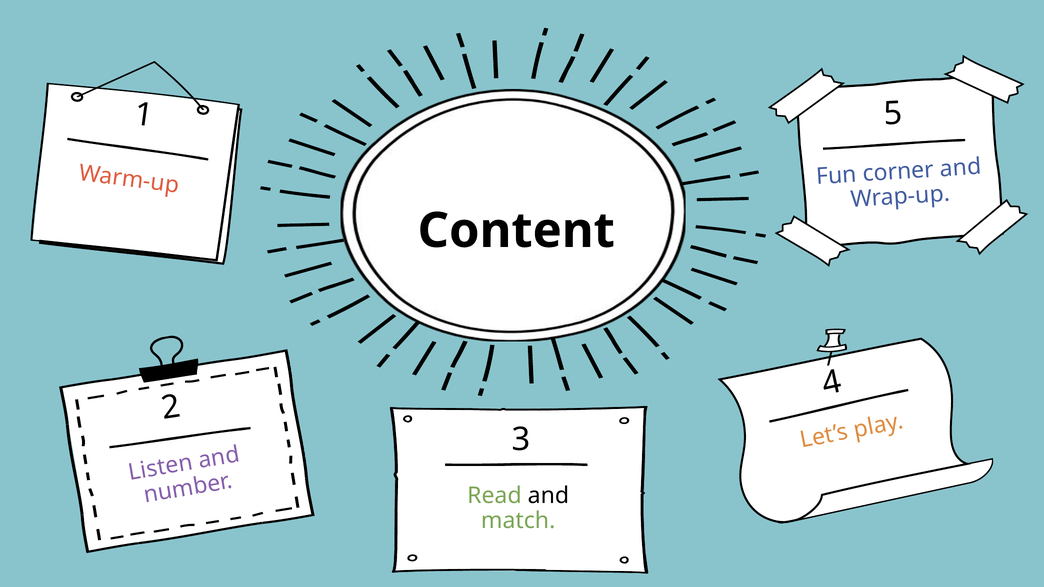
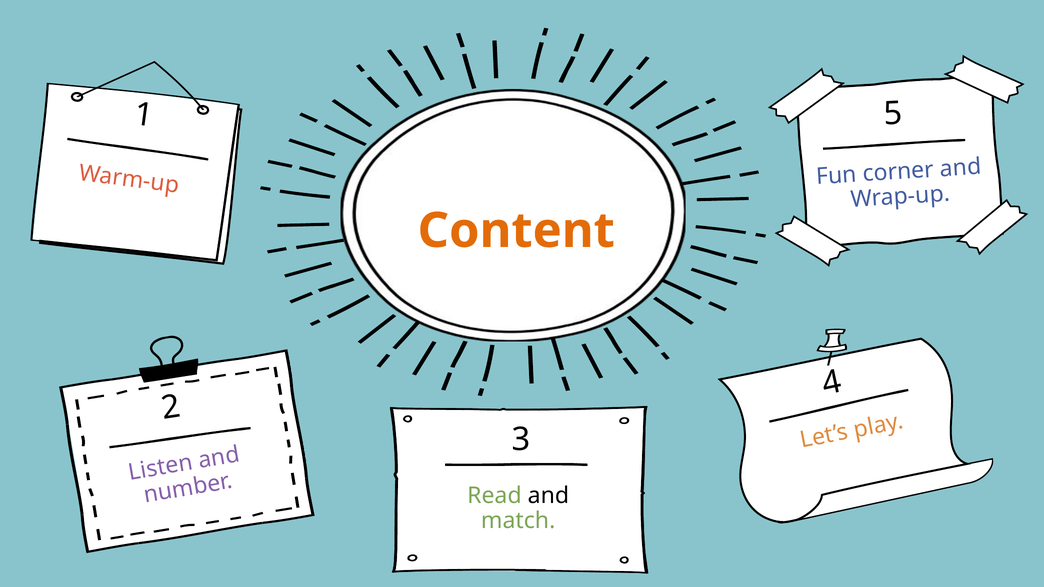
Content colour: black -> orange
